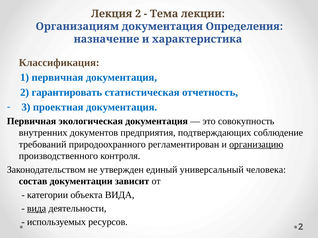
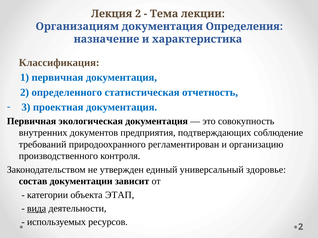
гарантировать: гарантировать -> определенного
организацию underline: present -> none
человека: человека -> здоровье
объекта ВИДА: ВИДА -> ЭТАП
